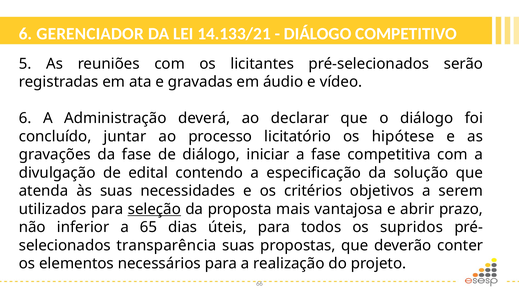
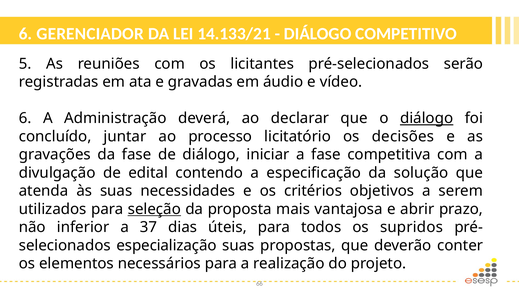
diálogo at (427, 118) underline: none -> present
hipótese: hipótese -> decisões
65: 65 -> 37
transparência: transparência -> especialização
